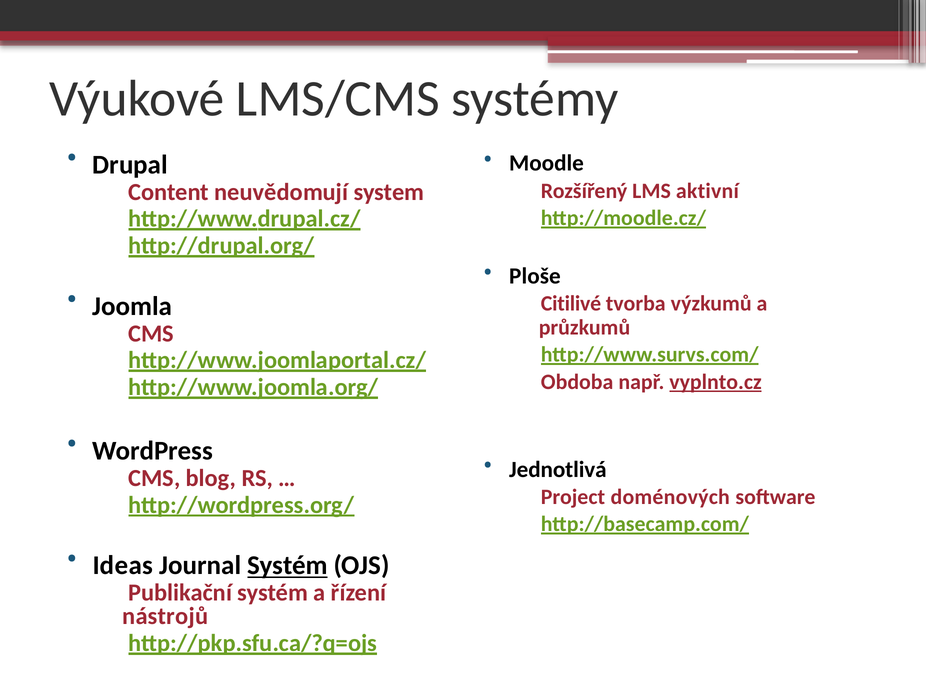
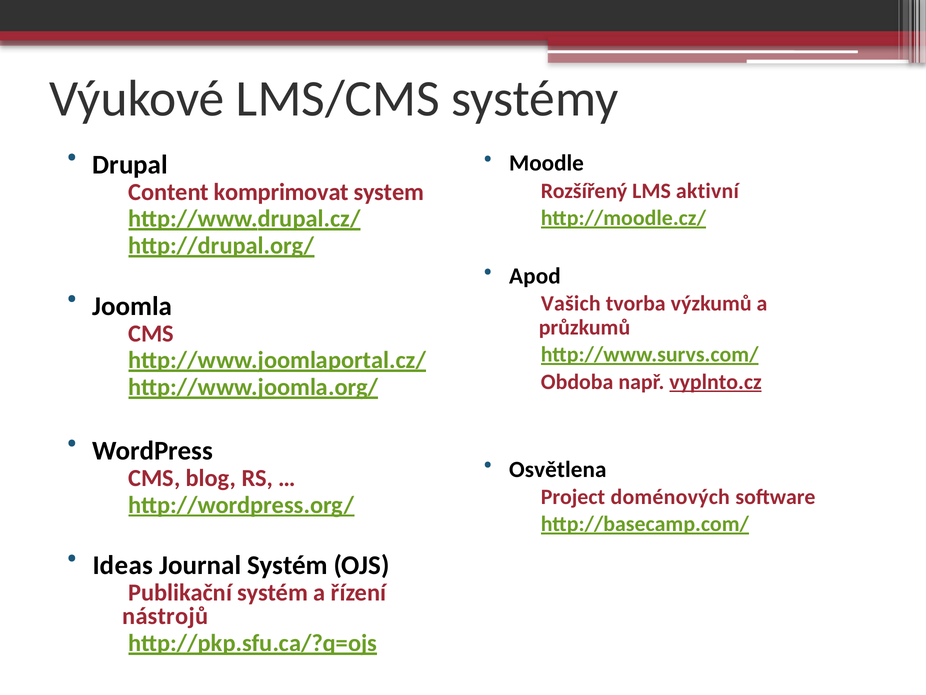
neuvědomují: neuvědomují -> komprimovat
Ploše: Ploše -> Apod
Citilivé: Citilivé -> Vašich
Jednotlivá: Jednotlivá -> Osvětlena
Systém at (287, 565) underline: present -> none
